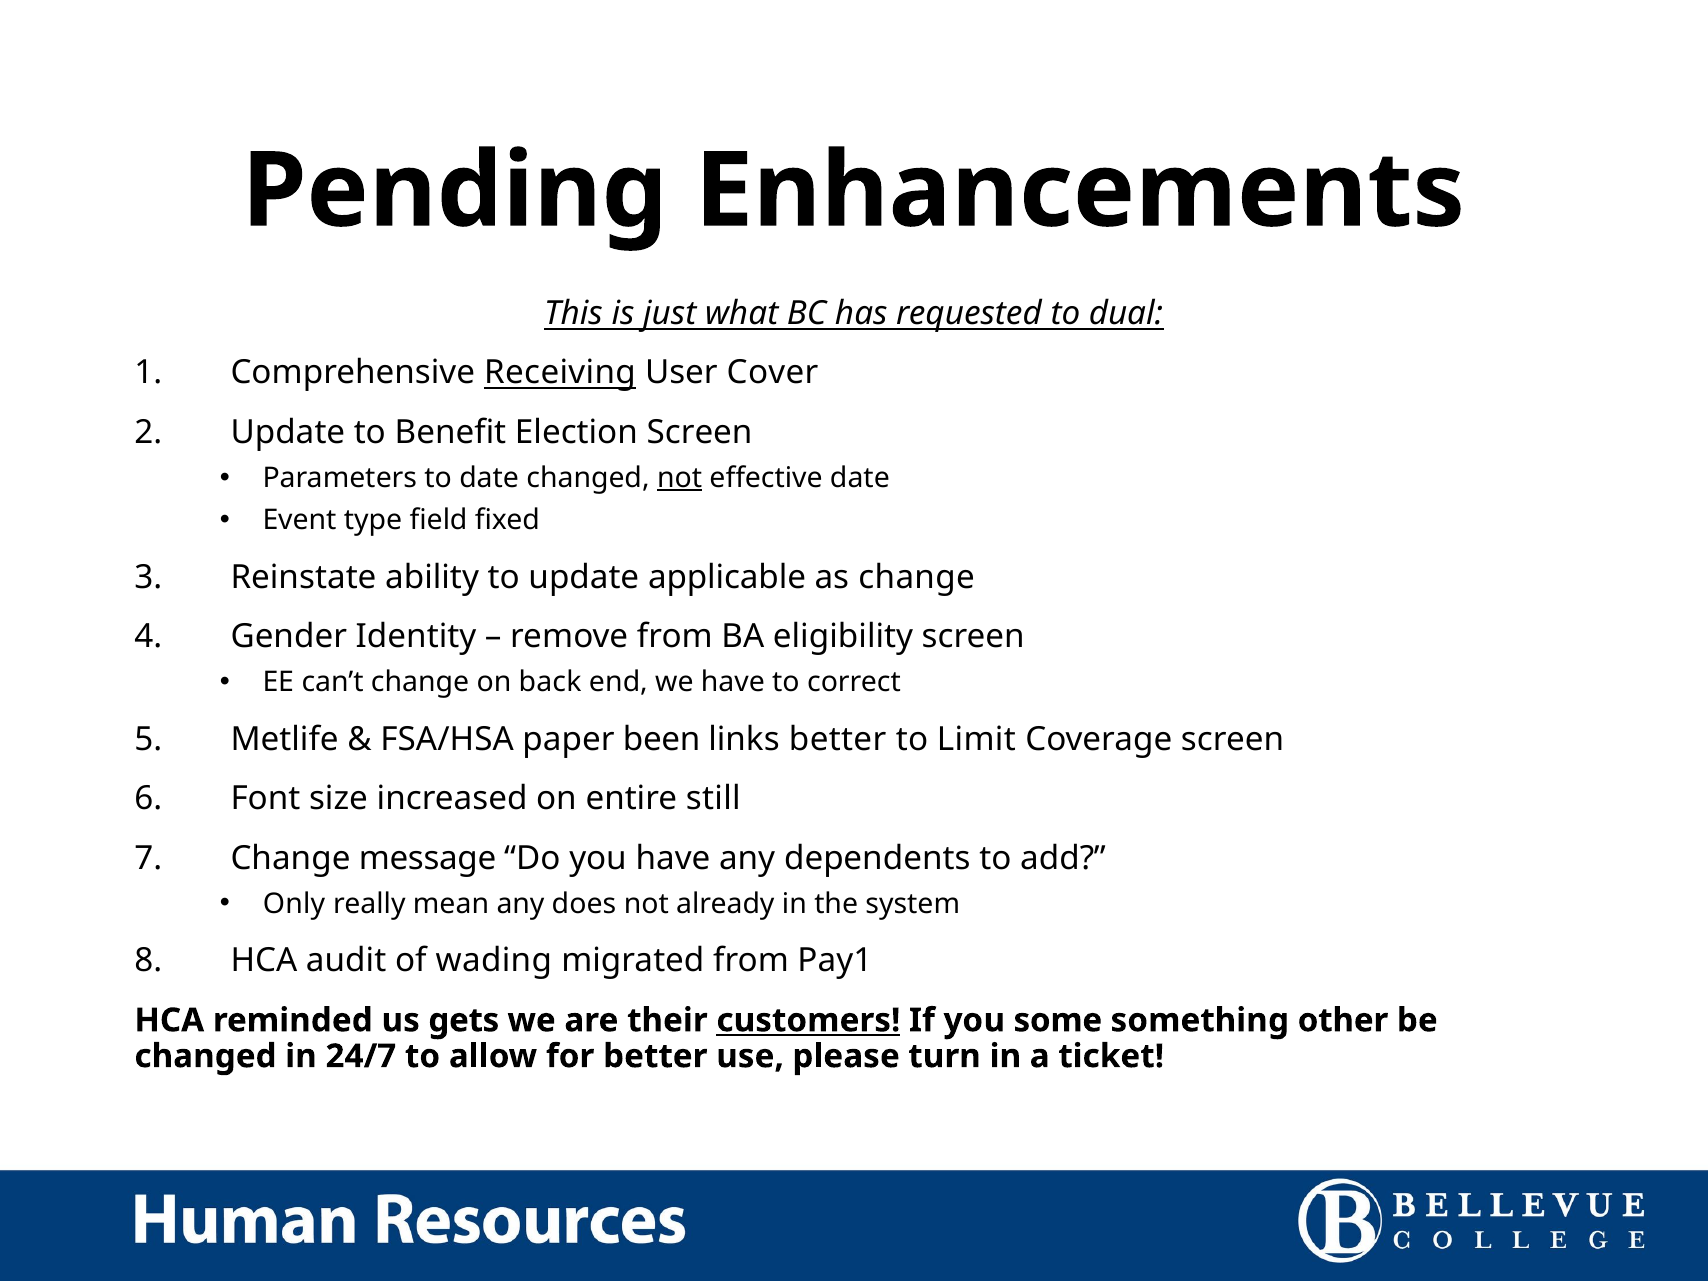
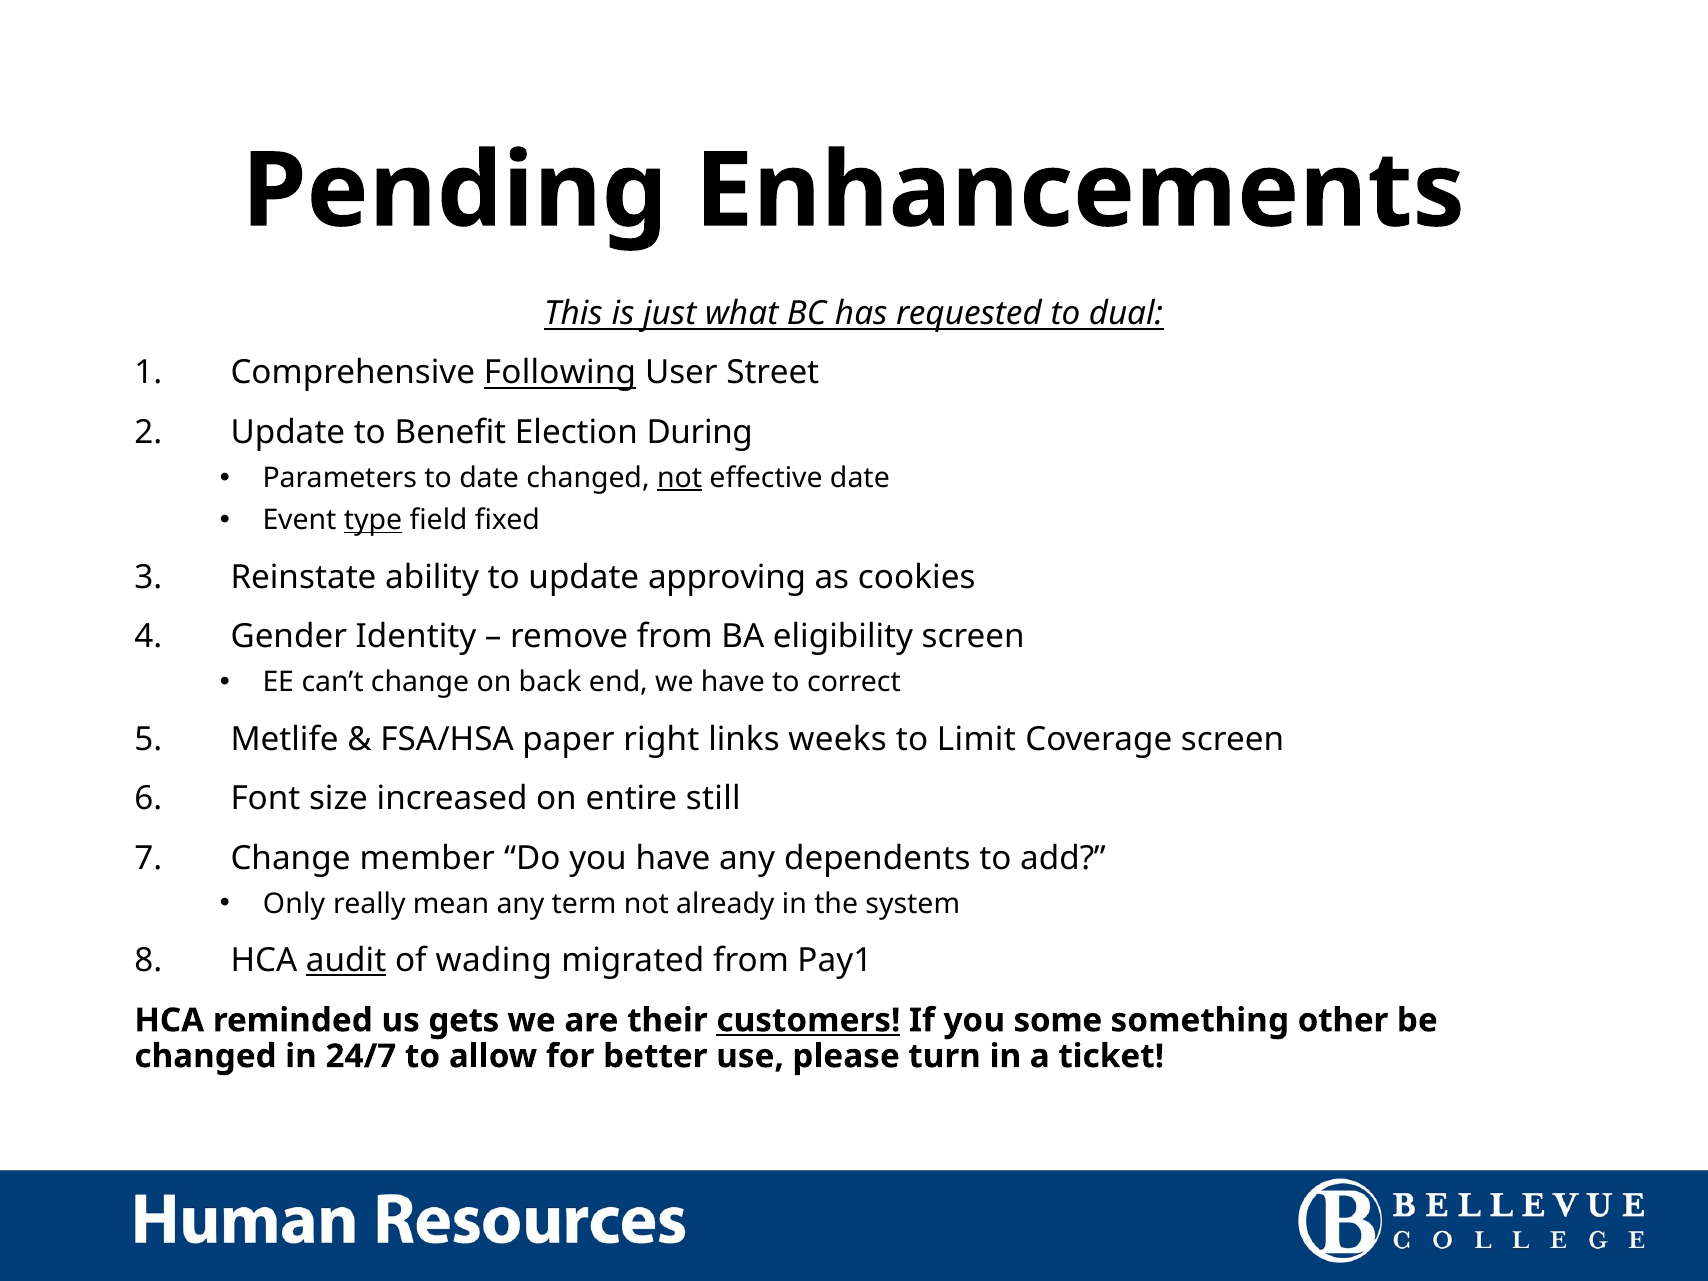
Receiving: Receiving -> Following
Cover: Cover -> Street
Election Screen: Screen -> During
type underline: none -> present
applicable: applicable -> approving
as change: change -> cookies
been: been -> right
links better: better -> weeks
message: message -> member
does: does -> term
audit underline: none -> present
